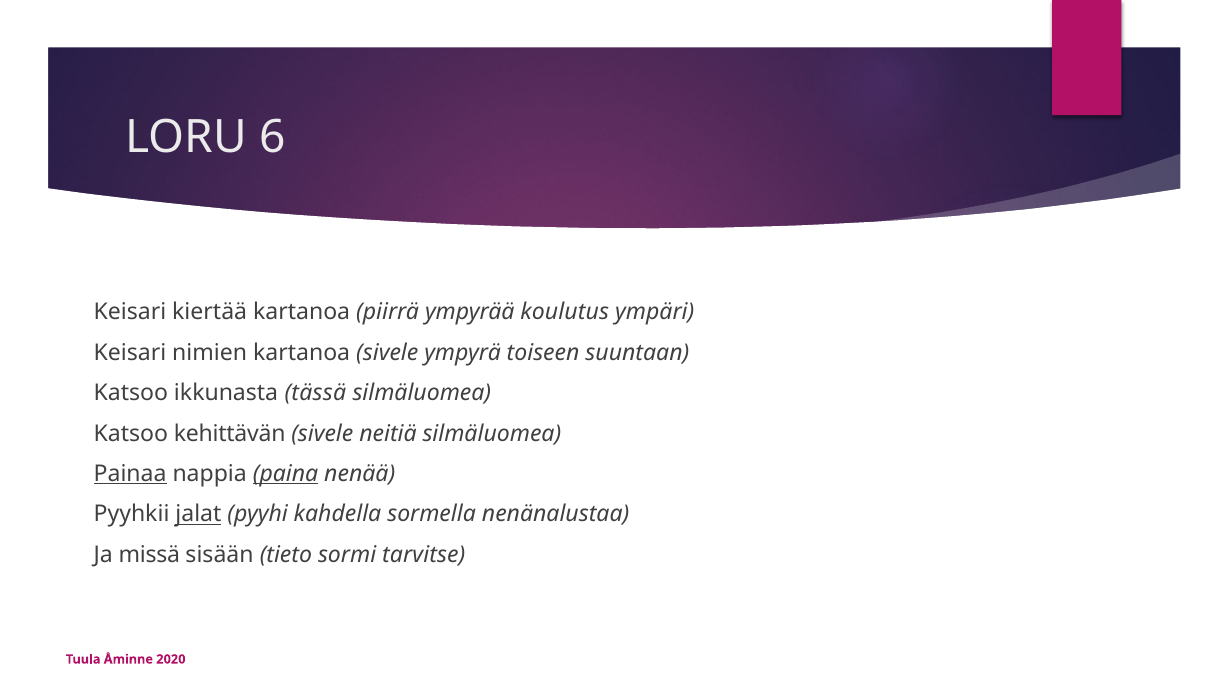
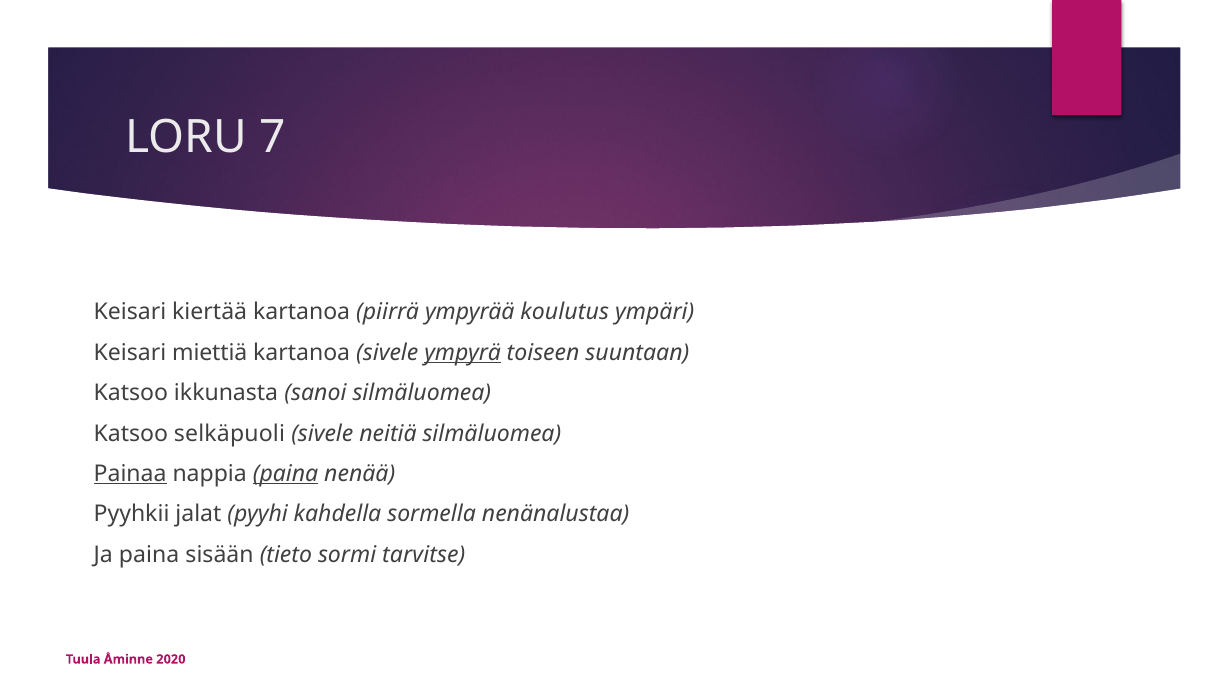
6: 6 -> 7
nimien: nimien -> miettiä
ympyrä underline: none -> present
tässä: tässä -> sanoi
kehittävän: kehittävän -> selkäpuoli
jalat underline: present -> none
Ja missä: missä -> paina
